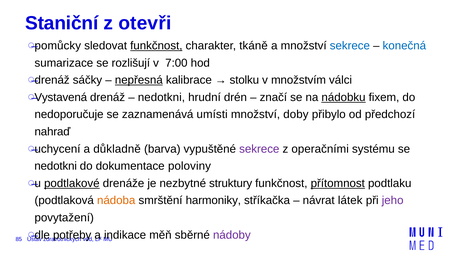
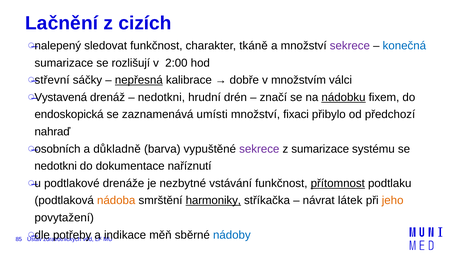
Staniční: Staniční -> Lačnění
otevři: otevři -> cizích
pomůcky: pomůcky -> nalepený
funkčnost at (156, 46) underline: present -> none
sekrece at (350, 46) colour: blue -> purple
7:00: 7:00 -> 2:00
drenáž at (52, 80): drenáž -> střevní
stolku: stolku -> dobře
nedoporučuje: nedoporučuje -> endoskopická
doby: doby -> fixaci
uchycení: uchycení -> osobních
z operačními: operačními -> sumarizace
poloviny: poloviny -> naříznutí
podtlakové underline: present -> none
struktury: struktury -> vstávání
harmoniky underline: none -> present
jeho colour: purple -> orange
nádoby colour: purple -> blue
